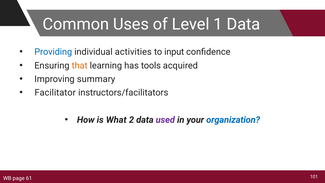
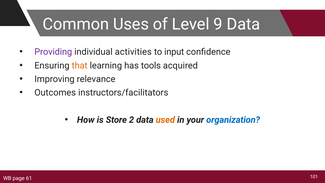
1: 1 -> 9
Providing colour: blue -> purple
summary: summary -> relevance
Facilitator: Facilitator -> Outcomes
What: What -> Store
used colour: purple -> orange
